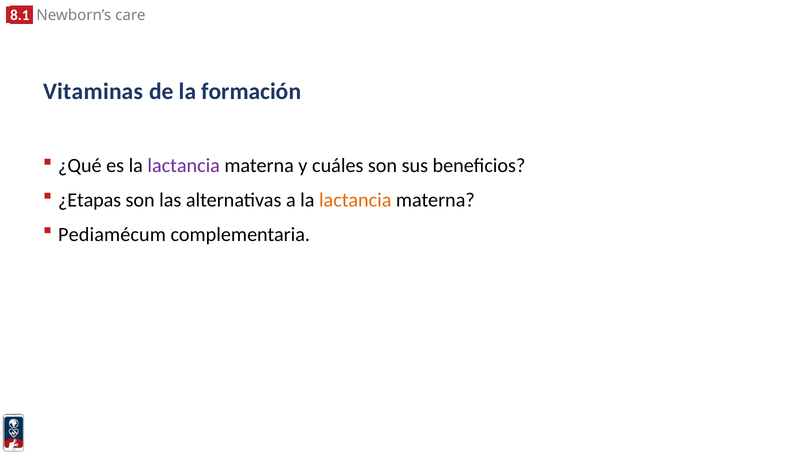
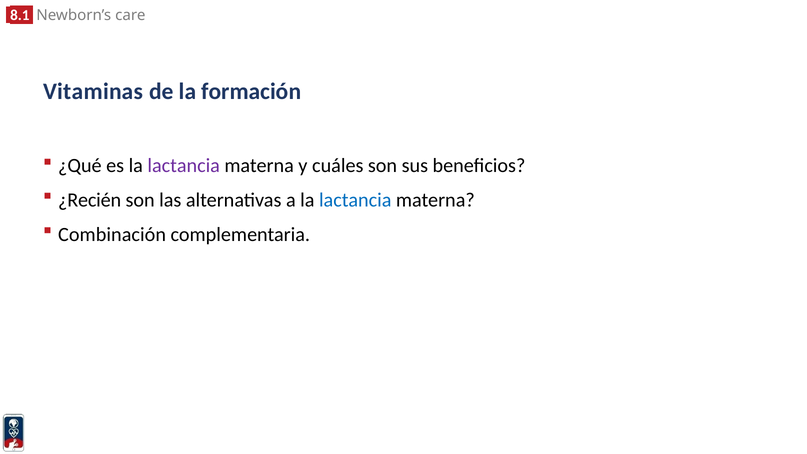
¿Etapas: ¿Etapas -> ¿Recién
lactancia at (355, 200) colour: orange -> blue
Pediamécum: Pediamécum -> Combinación
